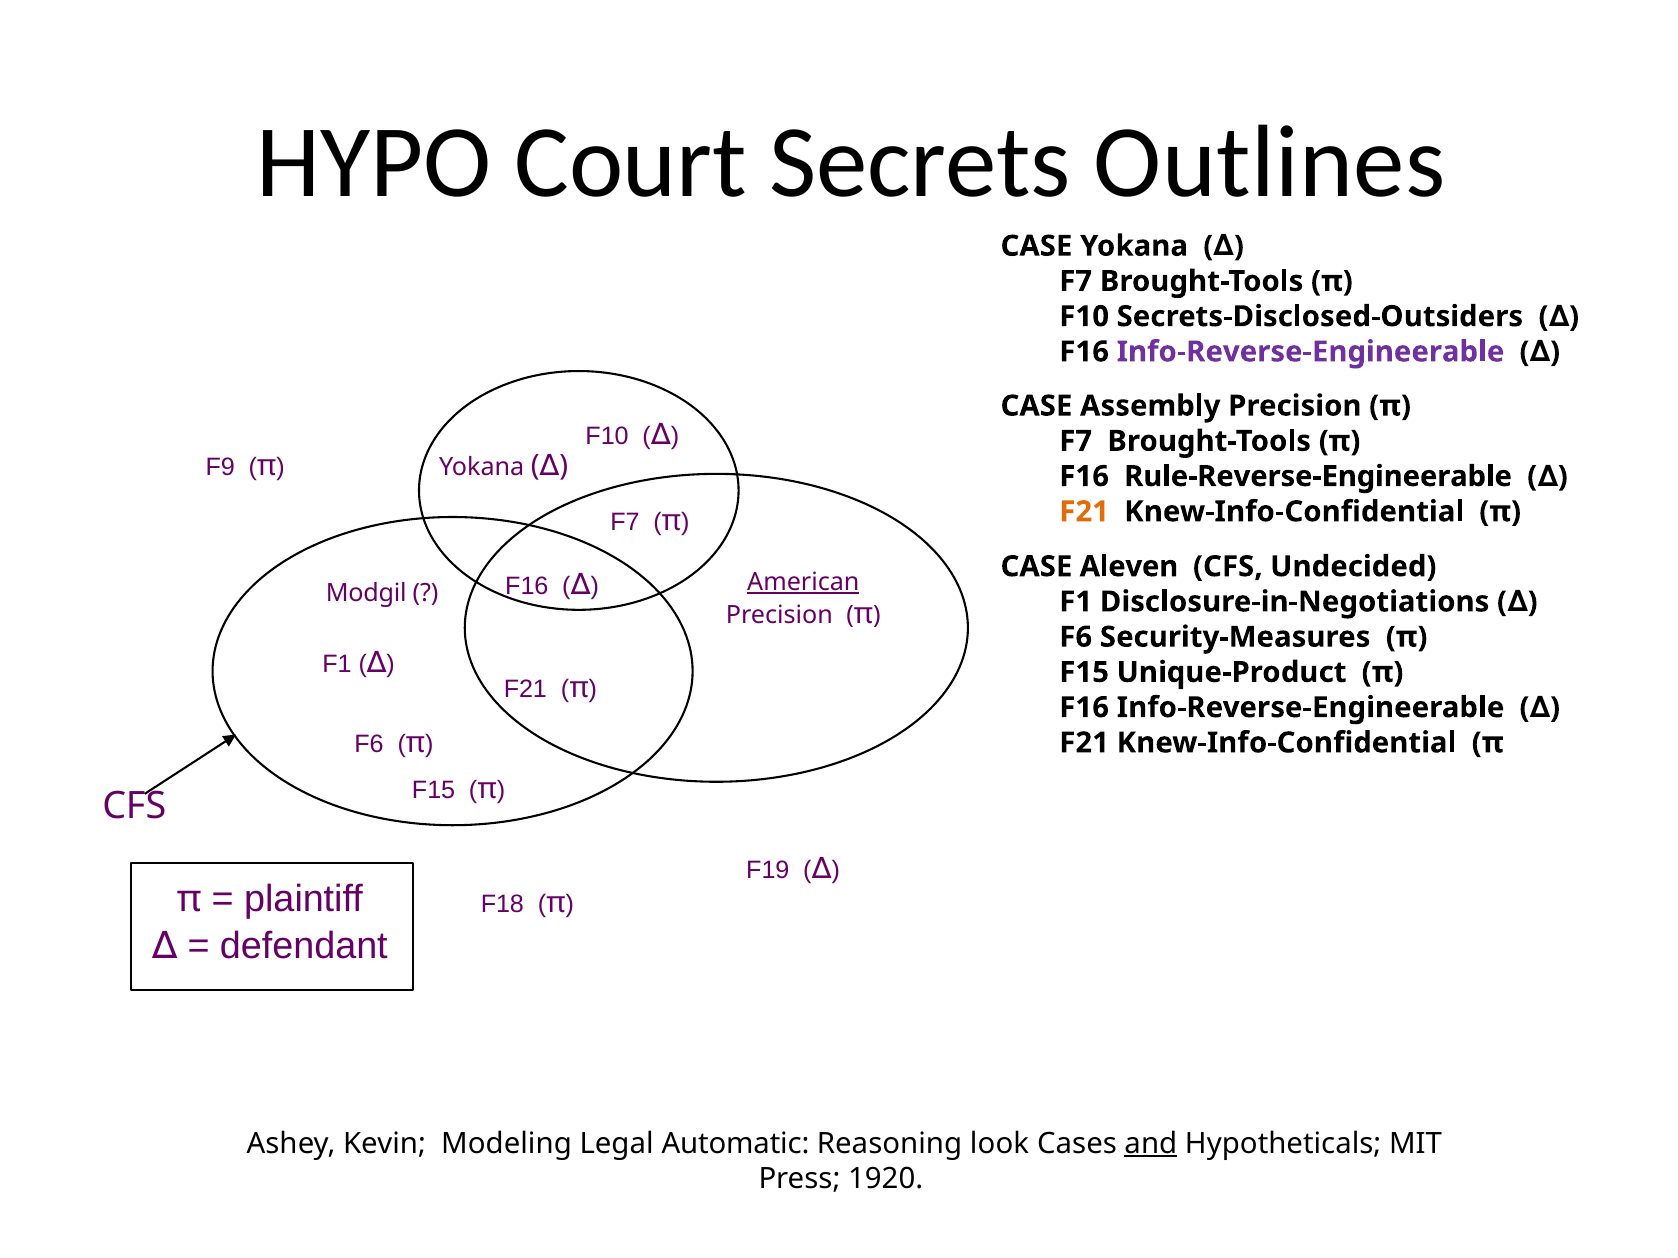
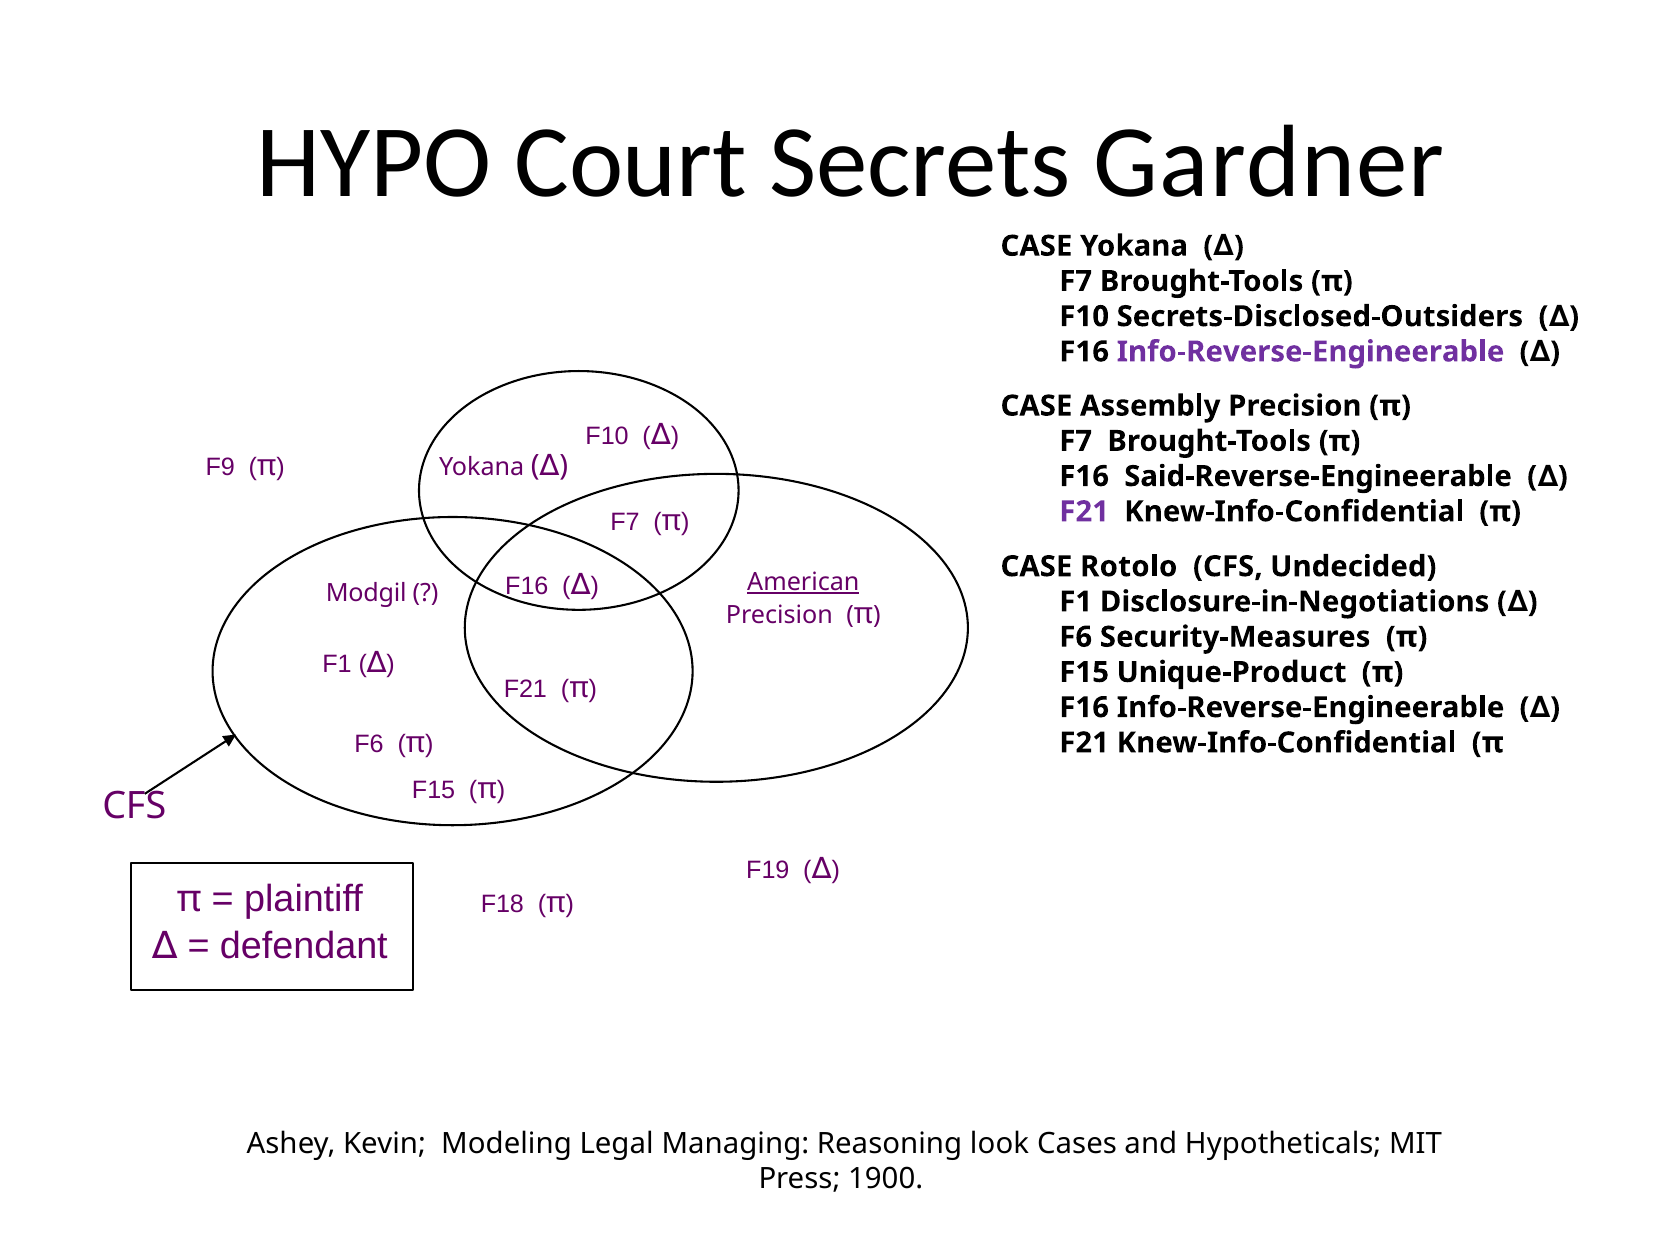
Outlines: Outlines -> Gardner
Rule-Reverse-Engineerable: Rule-Reverse-Engineerable -> Said-Reverse-Engineerable
F21 at (1084, 512) colour: orange -> purple
Aleven: Aleven -> Rotolo
Automatic: Automatic -> Managing
and underline: present -> none
1920: 1920 -> 1900
